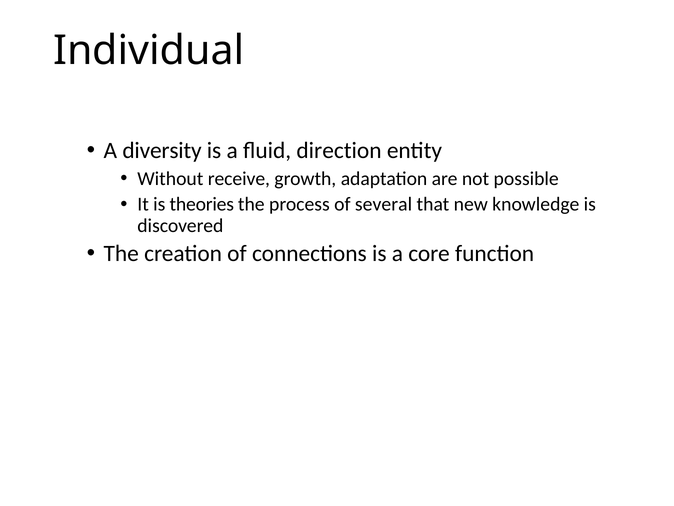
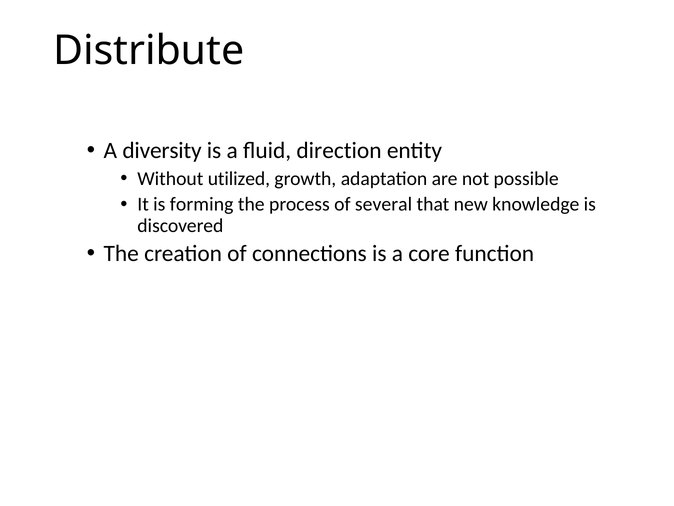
Individual: Individual -> Distribute
receive: receive -> utilized
theories: theories -> forming
